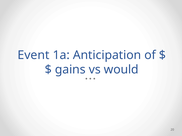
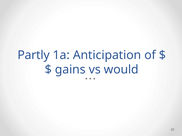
Event: Event -> Partly
